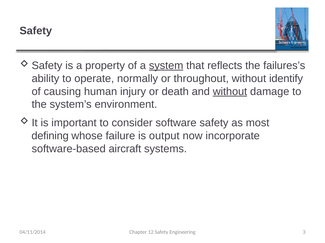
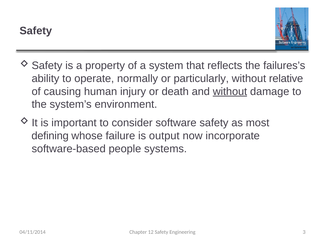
system underline: present -> none
throughout: throughout -> particularly
identify: identify -> relative
aircraft: aircraft -> people
